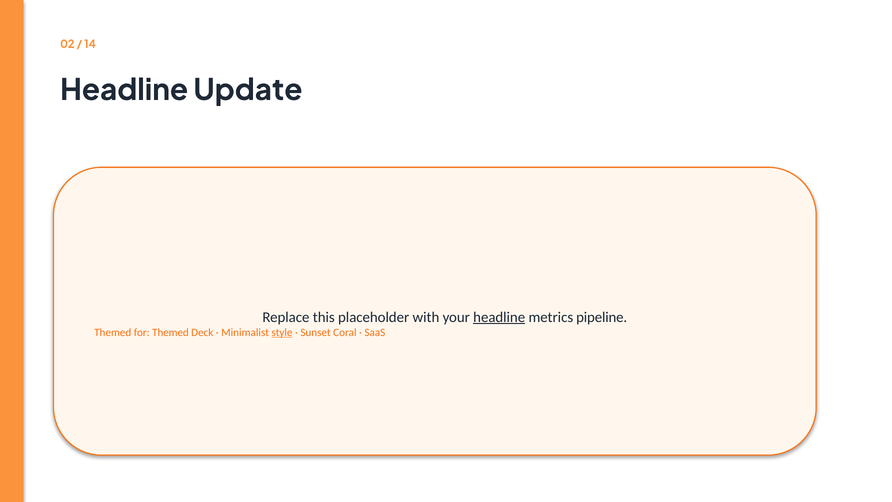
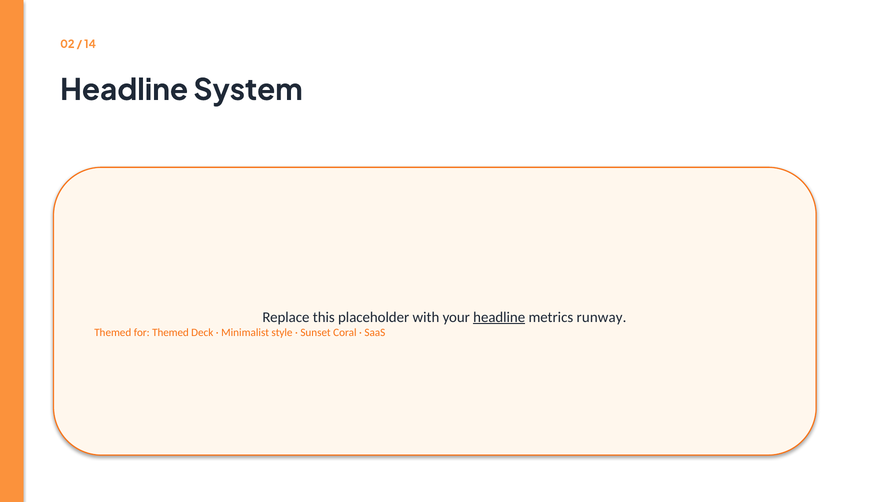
Update: Update -> System
pipeline: pipeline -> runway
style underline: present -> none
